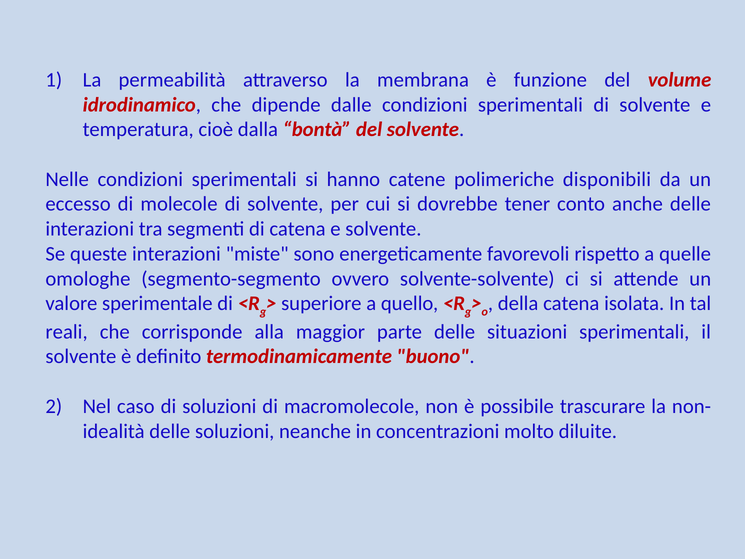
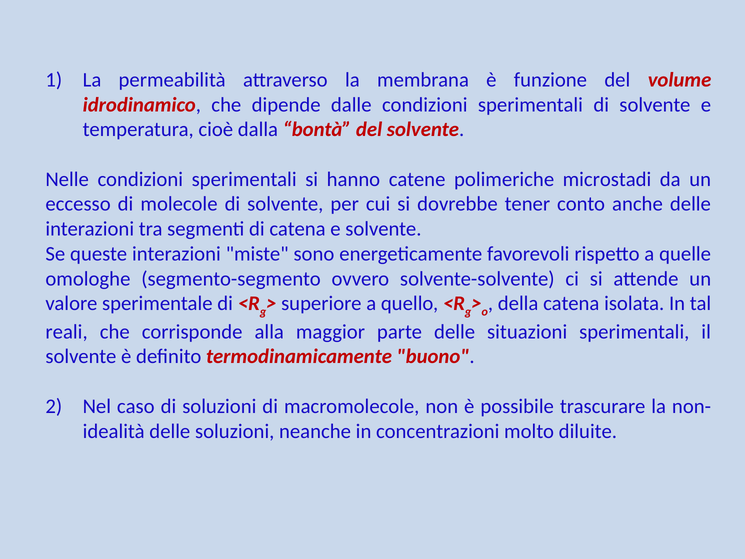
disponibili: disponibili -> microstadi
